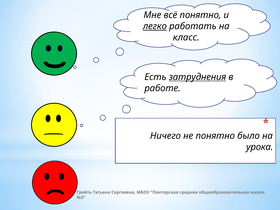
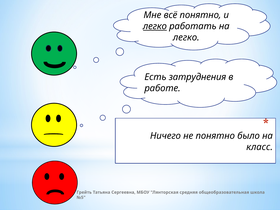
класс at (186, 37): класс -> легко
затруднения underline: present -> none
урока: урока -> класс
